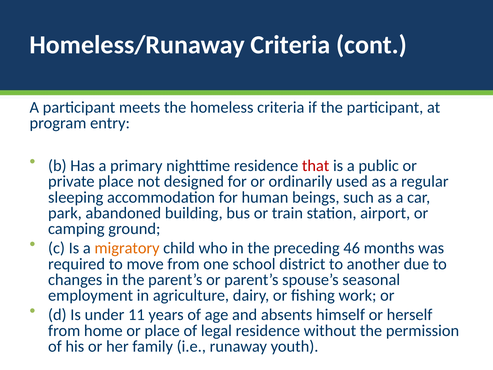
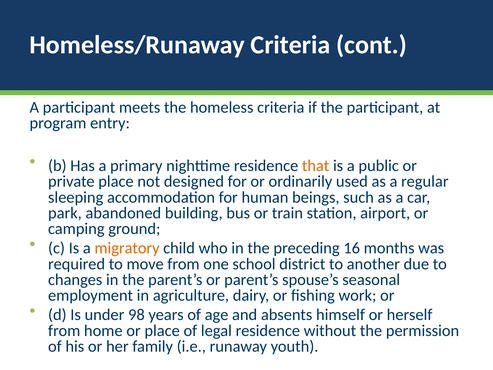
that colour: red -> orange
46: 46 -> 16
11: 11 -> 98
